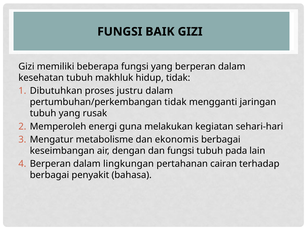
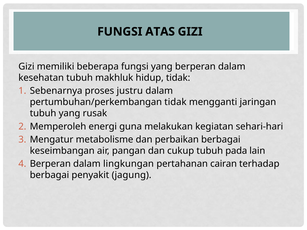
BAIK: BAIK -> ATAS
Dibutuhkan: Dibutuhkan -> Sebenarnya
ekonomis: ekonomis -> perbaikan
dengan: dengan -> pangan
dan fungsi: fungsi -> cukup
bahasa: bahasa -> jagung
